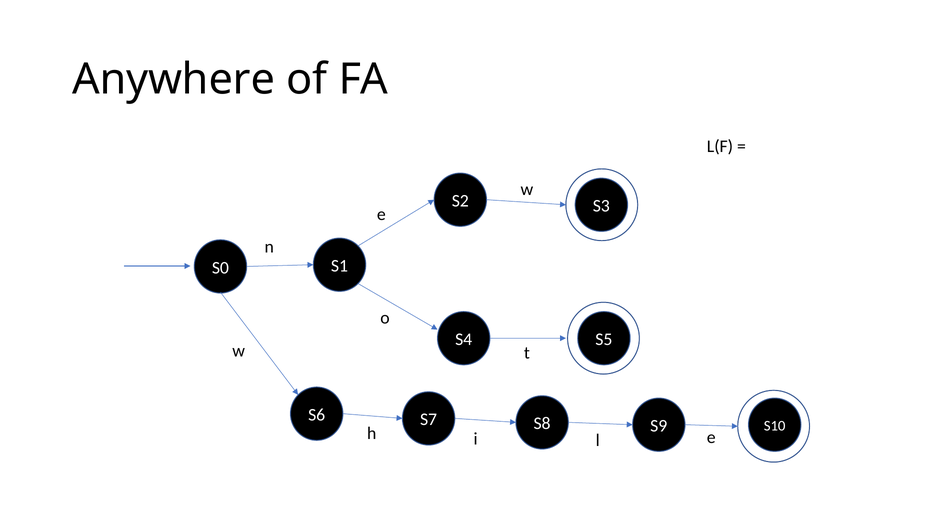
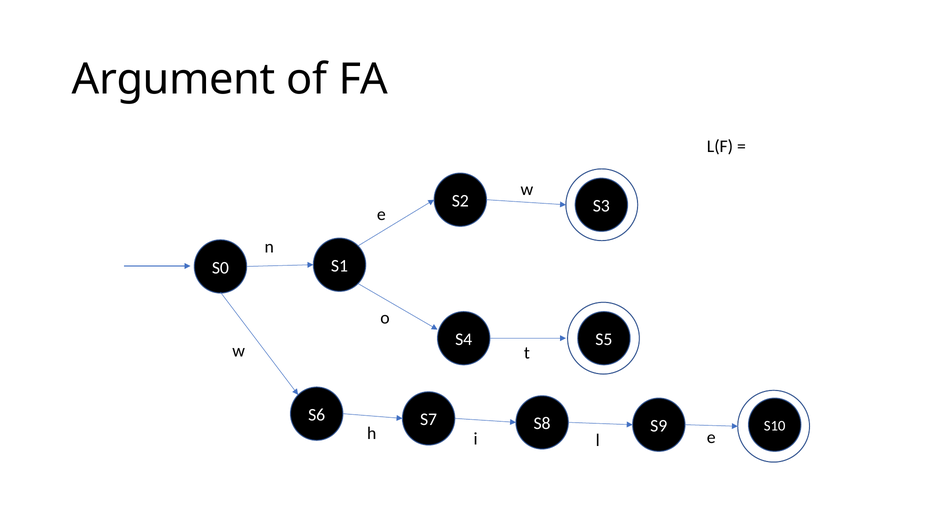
Anywhere: Anywhere -> Argument
